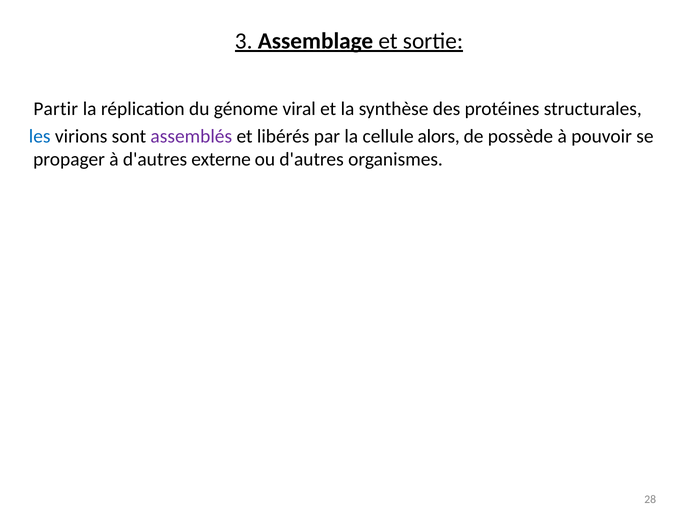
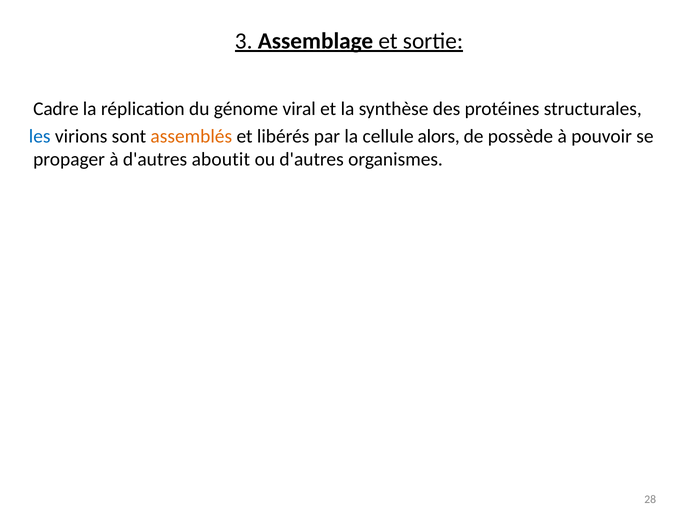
Partir: Partir -> Cadre
assemblés colour: purple -> orange
externe: externe -> aboutit
